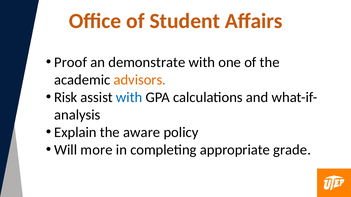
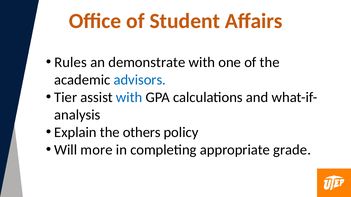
Proof: Proof -> Rules
advisors colour: orange -> blue
Risk: Risk -> Tier
aware: aware -> others
